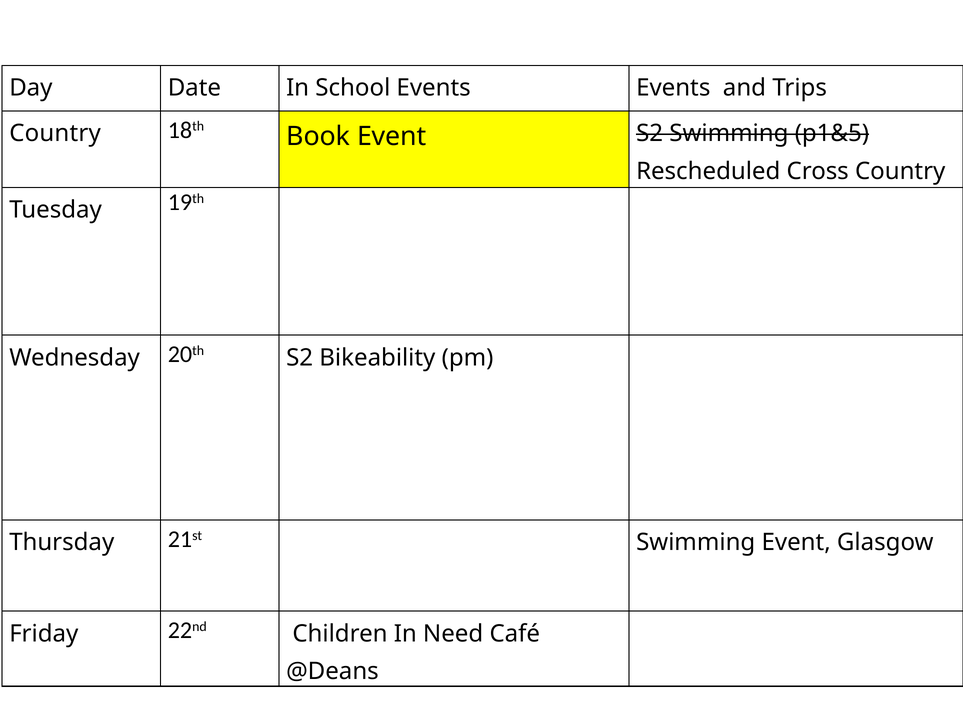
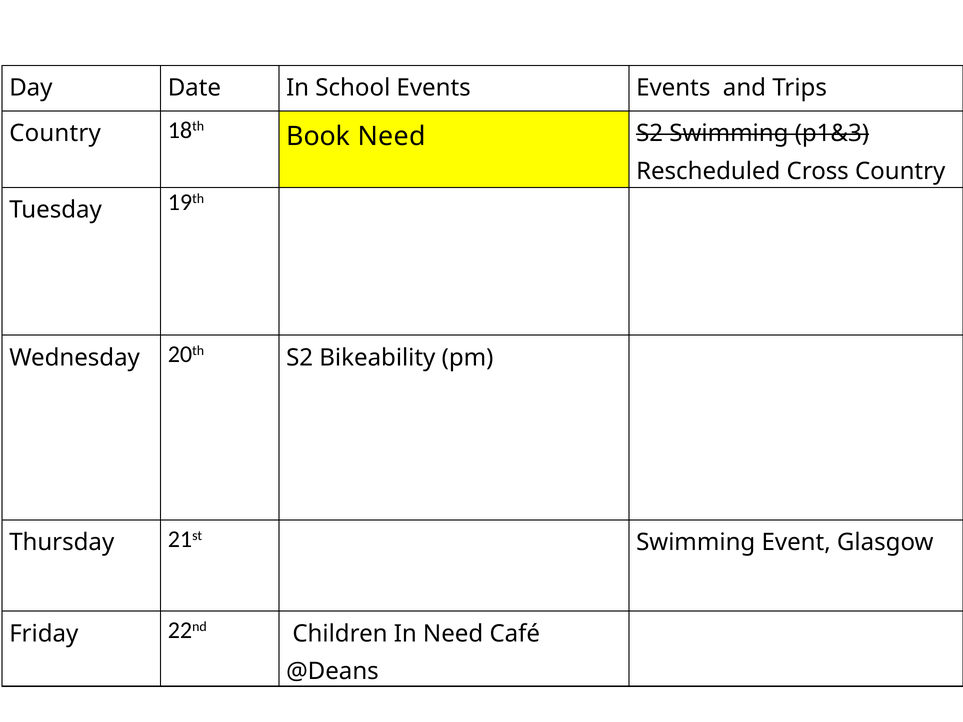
Book Event: Event -> Need
p1&5: p1&5 -> p1&3
